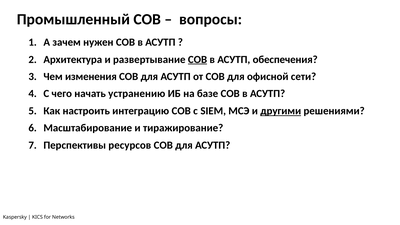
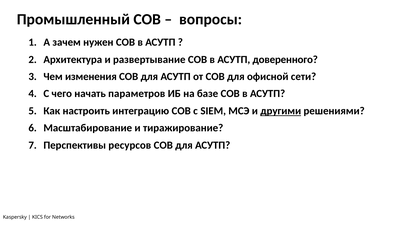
СОВ at (198, 59) underline: present -> none
обеспечения: обеспечения -> доверенного
устранению: устранению -> параметров
